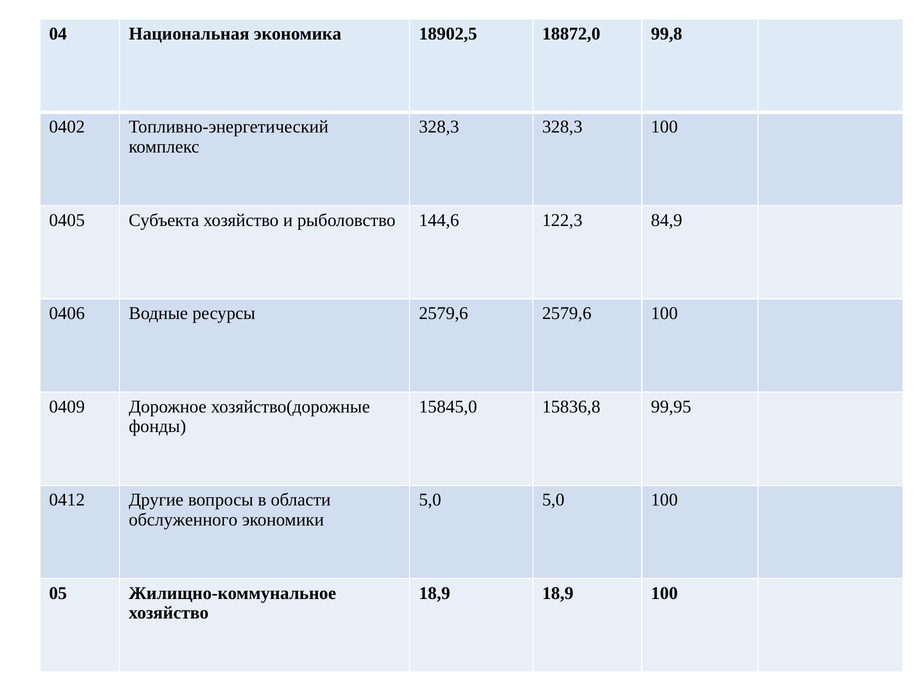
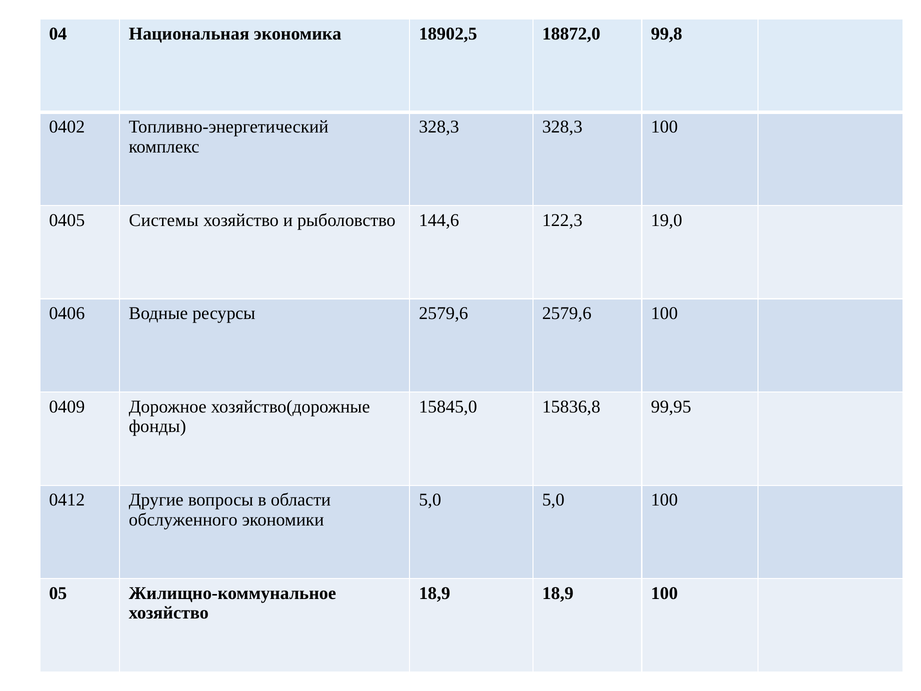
Субъекта: Субъекта -> Системы
84,9: 84,9 -> 19,0
